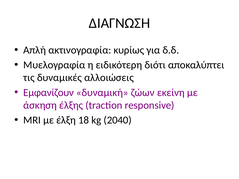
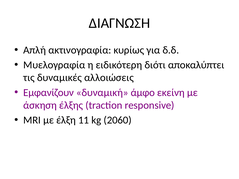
ζώων: ζώων -> άμφο
18: 18 -> 11
2040: 2040 -> 2060
